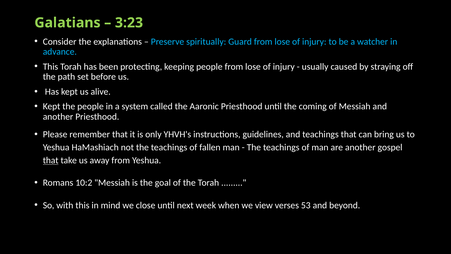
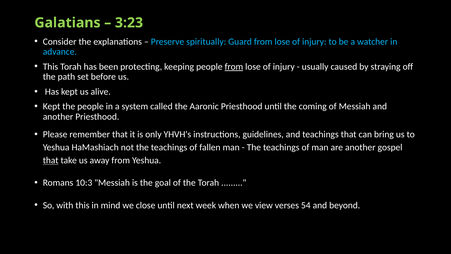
from at (234, 67) underline: none -> present
10:2: 10:2 -> 10:3
53: 53 -> 54
